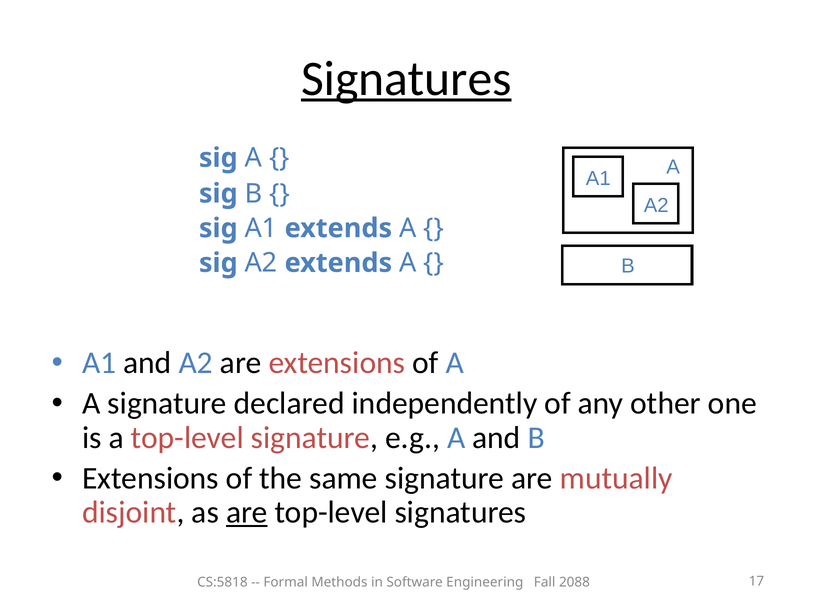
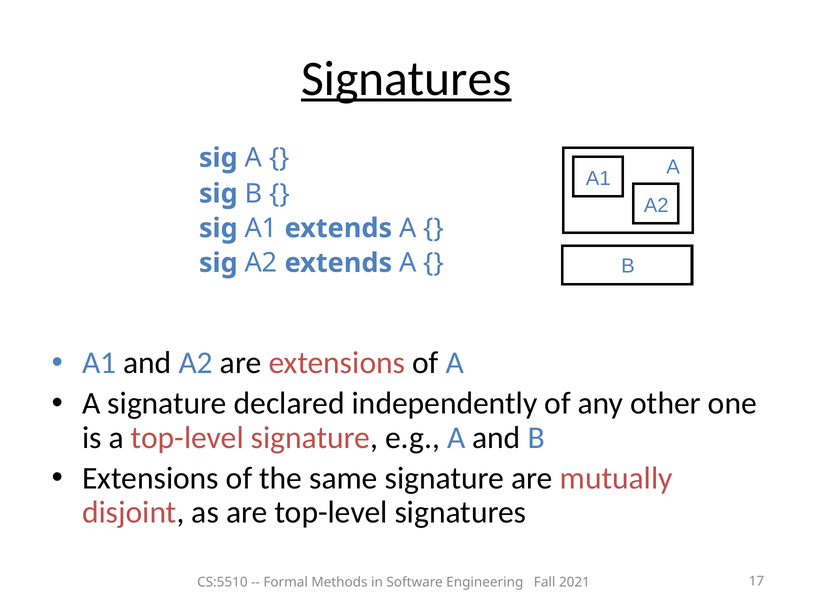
are at (247, 512) underline: present -> none
CS:5818: CS:5818 -> CS:5510
2088: 2088 -> 2021
